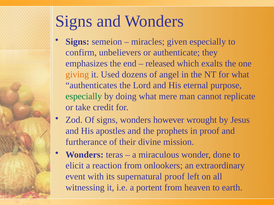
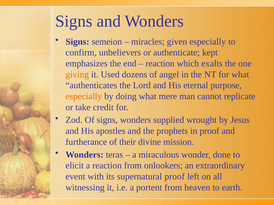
they: they -> kept
released at (160, 64): released -> reaction
especially at (84, 97) colour: green -> orange
however: however -> supplied
